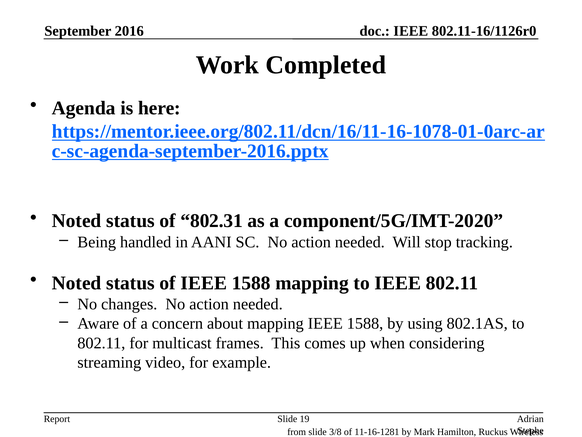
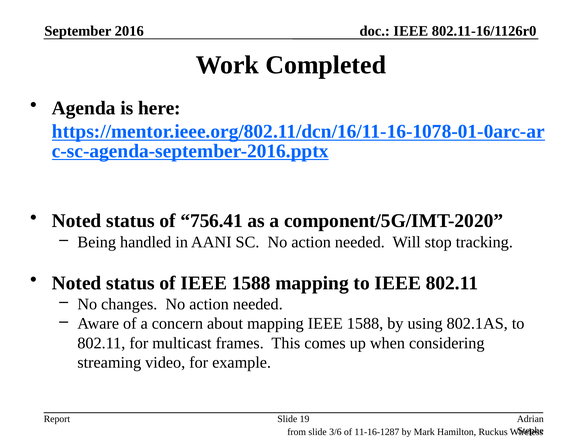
802.31: 802.31 -> 756.41
3/8: 3/8 -> 3/6
11-16-1281: 11-16-1281 -> 11-16-1287
